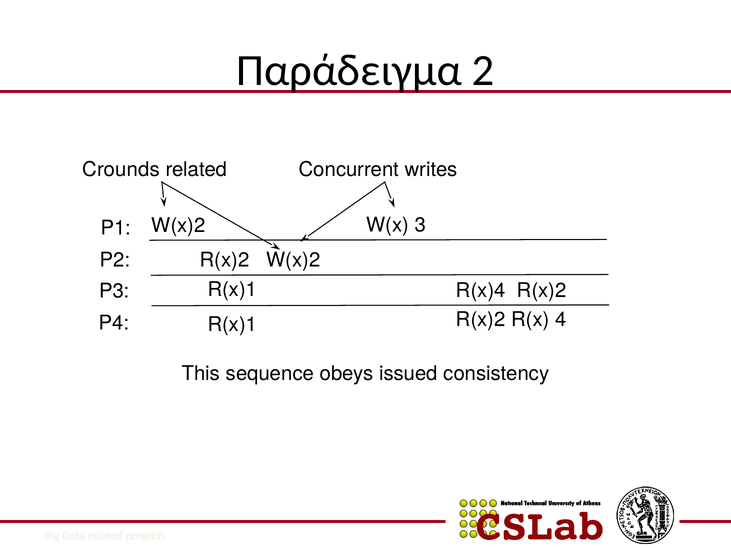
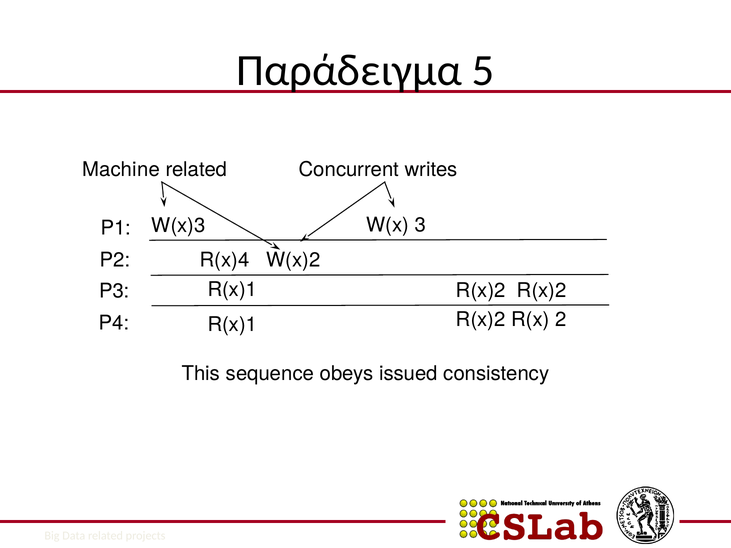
2: 2 -> 5
Crounds: Crounds -> Machine
W(x)2 at (178, 226): W(x)2 -> W(x)3
R(x)2 at (225, 260): R(x)2 -> R(x)4
R(x)4 at (481, 291): R(x)4 -> R(x)2
4: 4 -> 2
